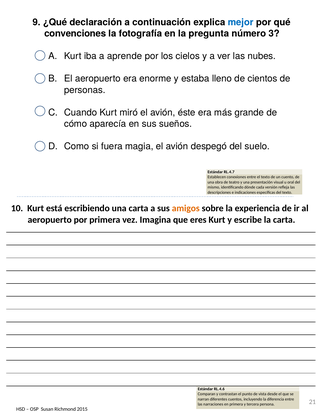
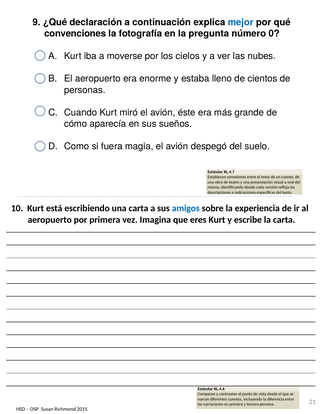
3: 3 -> 0
aprende: aprende -> moverse
amigos colour: orange -> blue
